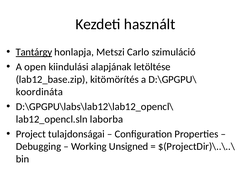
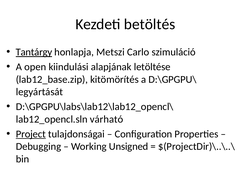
használt: használt -> betöltés
koordináta: koordináta -> legyártását
laborba: laborba -> várható
Project underline: none -> present
